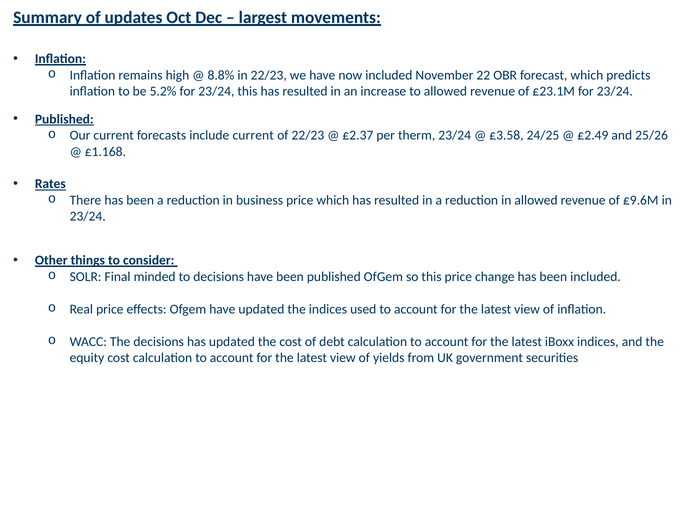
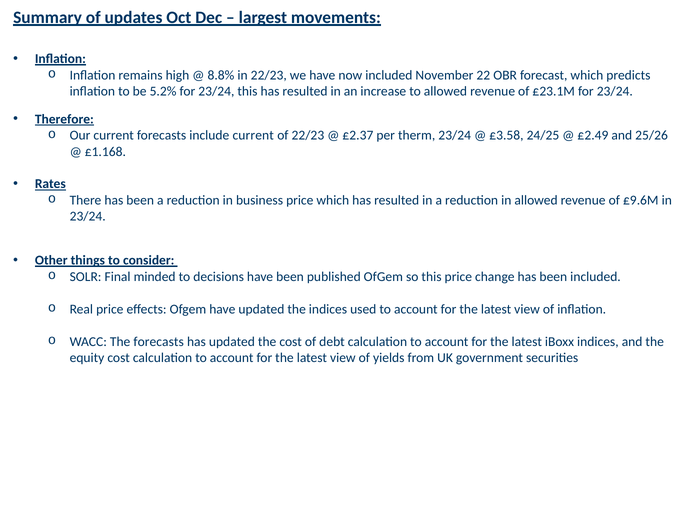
Published at (64, 119): Published -> Therefore
The decisions: decisions -> forecasts
